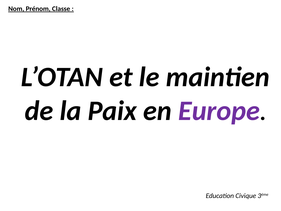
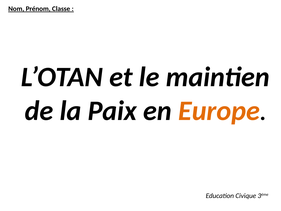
Europe colour: purple -> orange
